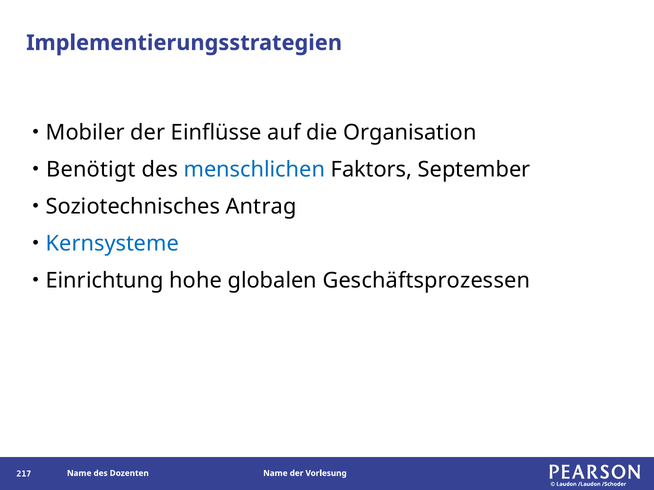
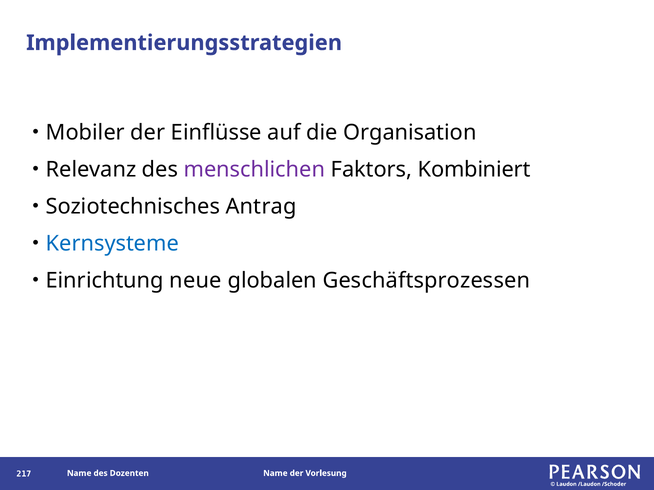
Benötigt: Benötigt -> Relevanz
menschlichen colour: blue -> purple
September: September -> Kombiniert
hohe: hohe -> neue
